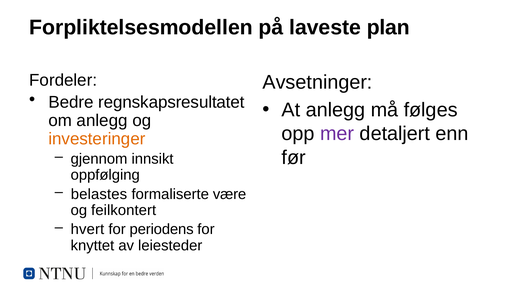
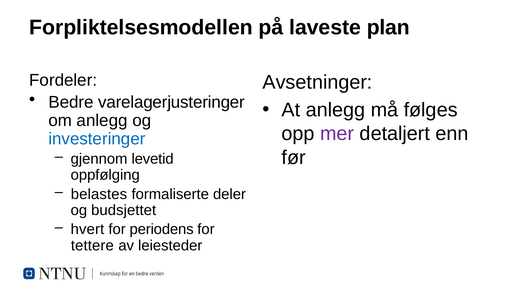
regnskapsresultatet: regnskapsresultatet -> varelagerjusteringer
investeringer colour: orange -> blue
innsikt: innsikt -> levetid
være: være -> deler
feilkontert: feilkontert -> budsjettet
knyttet: knyttet -> tettere
